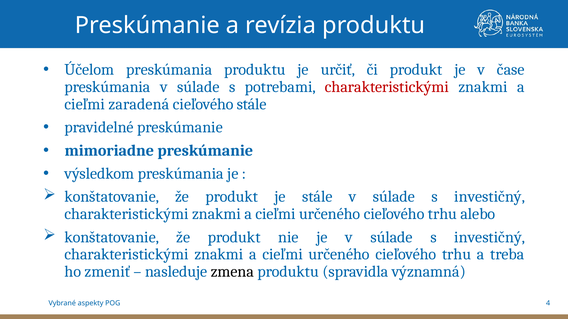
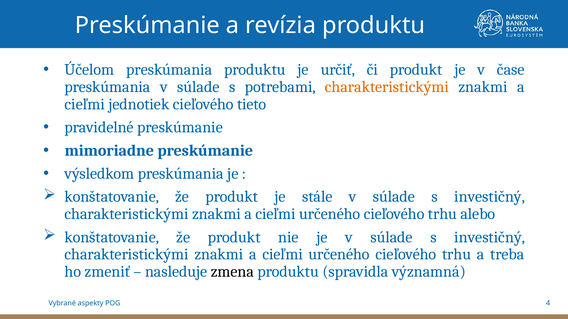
charakteristickými at (387, 87) colour: red -> orange
zaradená: zaradená -> jednotiek
cieľového stále: stále -> tieto
